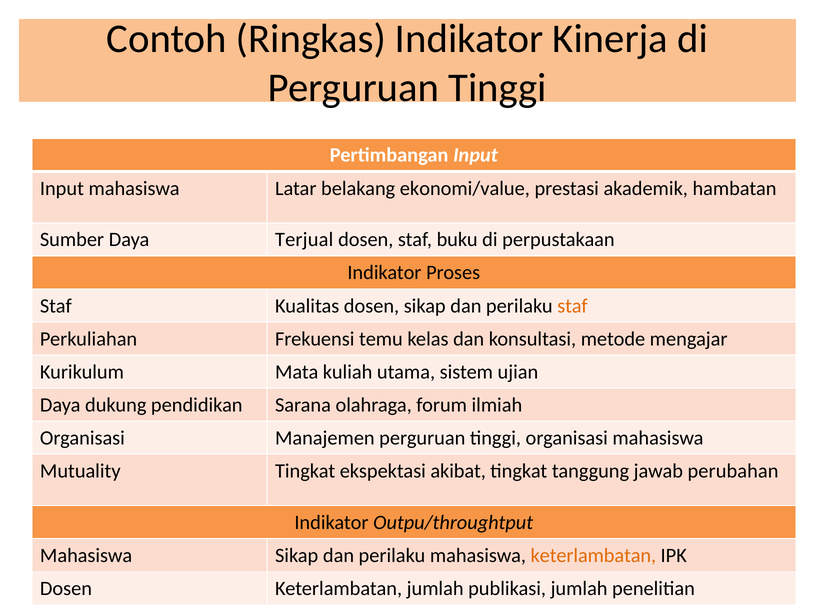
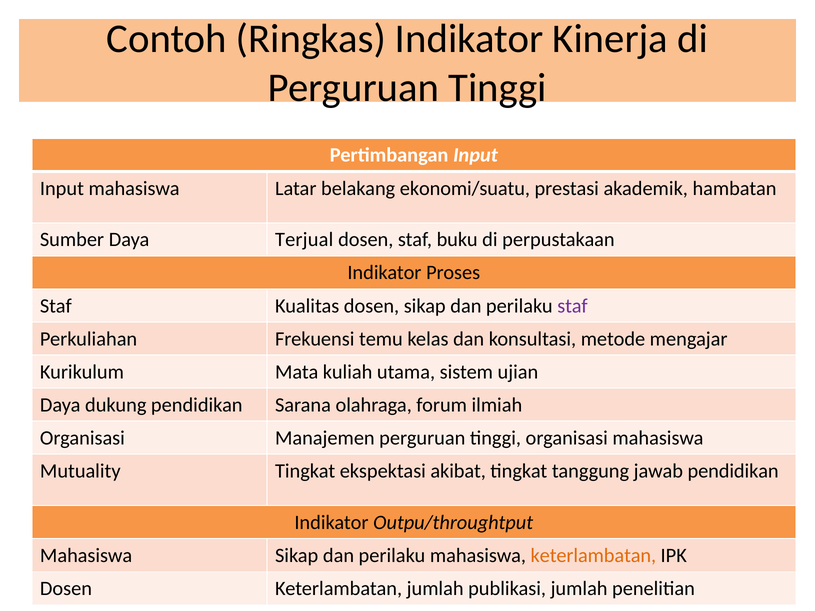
ekonomi/value: ekonomi/value -> ekonomi/suatu
staf at (572, 306) colour: orange -> purple
jawab perubahan: perubahan -> pendidikan
